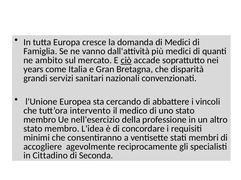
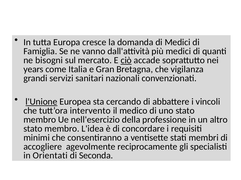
ambito: ambito -> bisogni
disparità: disparità -> vigilanza
l'Unione underline: none -> present
Cittadino: Cittadino -> Orientati
